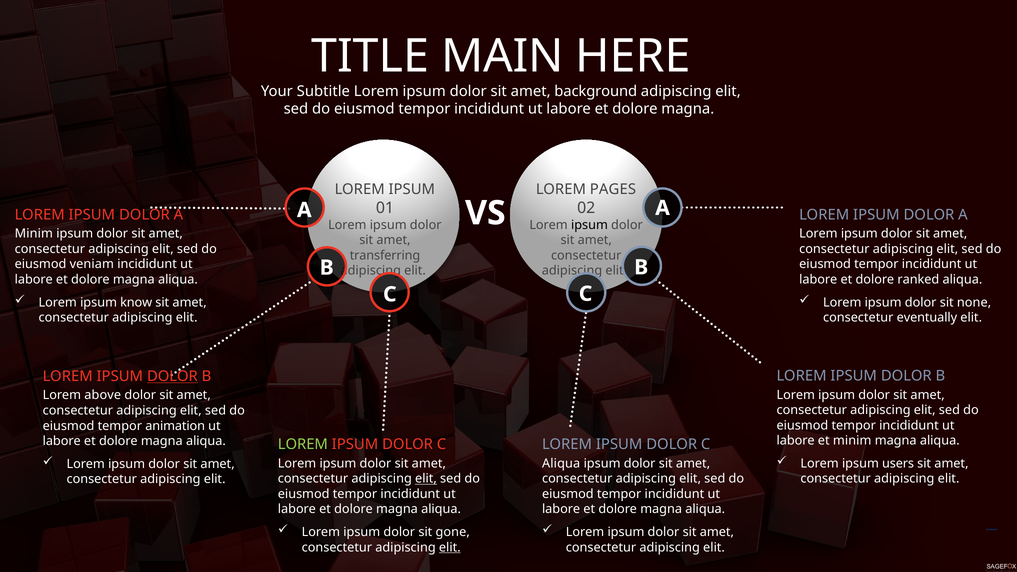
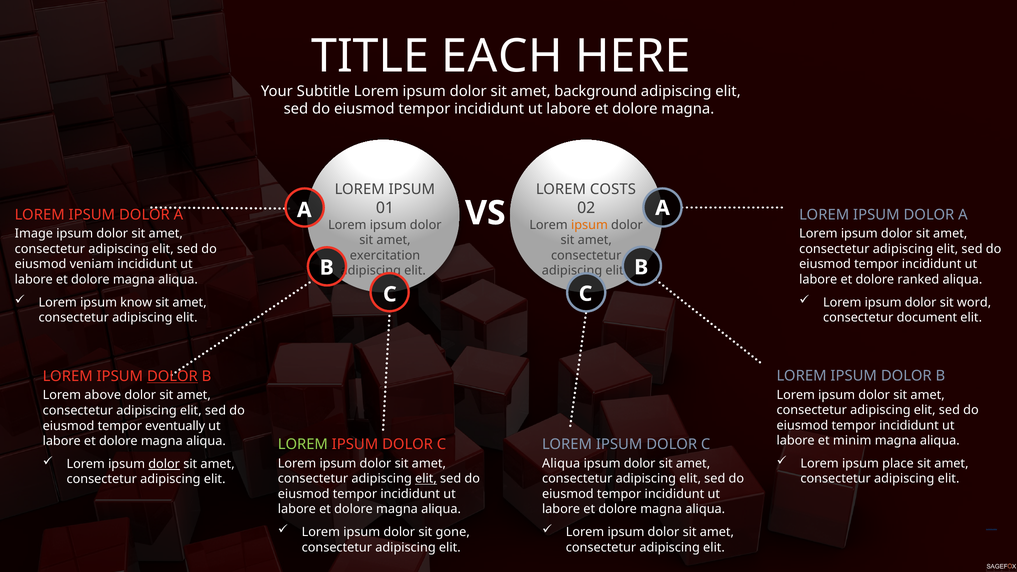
MAIN: MAIN -> EACH
PAGES: PAGES -> COSTS
ipsum at (589, 225) colour: black -> orange
Minim at (34, 234): Minim -> Image
transferring: transferring -> exercitation
none: none -> word
eventually: eventually -> document
animation: animation -> eventually
users: users -> place
dolor at (164, 464) underline: none -> present
elit at (450, 547) underline: present -> none
